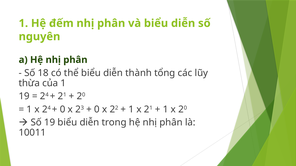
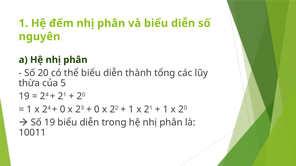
Số 18: 18 -> 20
của 1: 1 -> 5
